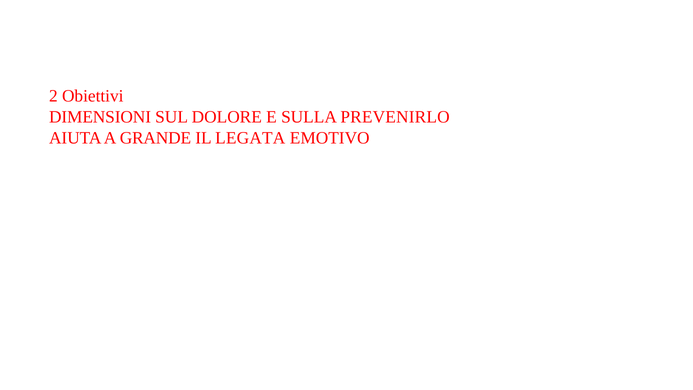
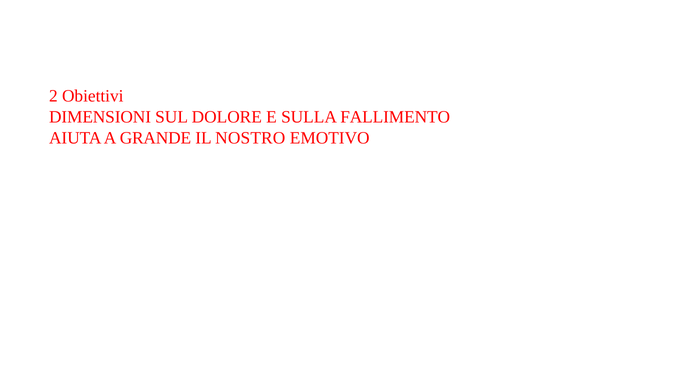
PREVENIRLO: PREVENIRLO -> FALLIMENTO
LEGATA: LEGATA -> NOSTRO
